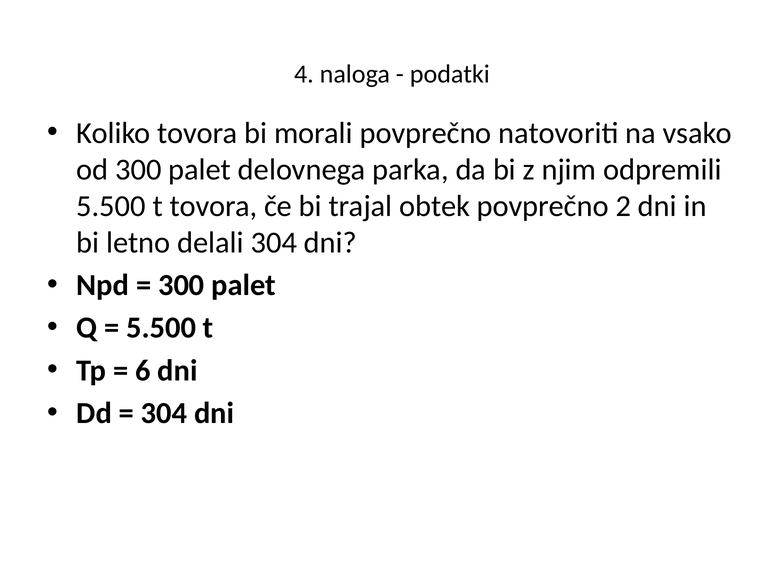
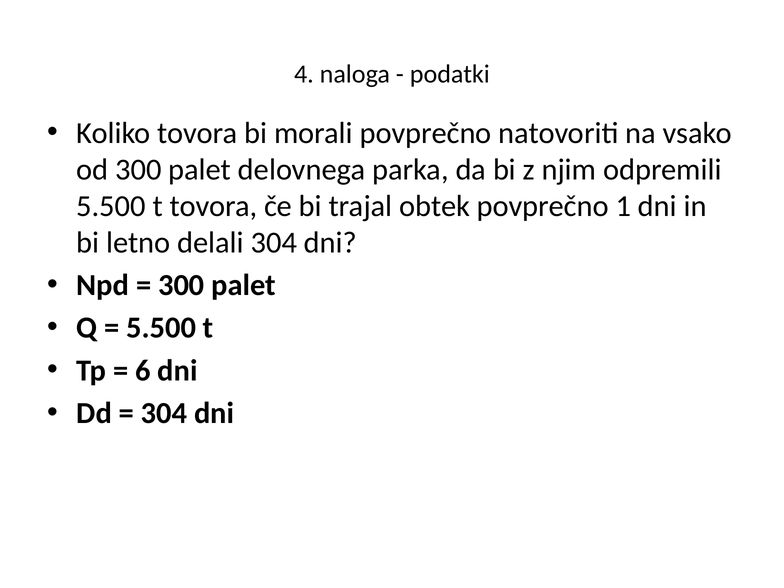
2: 2 -> 1
